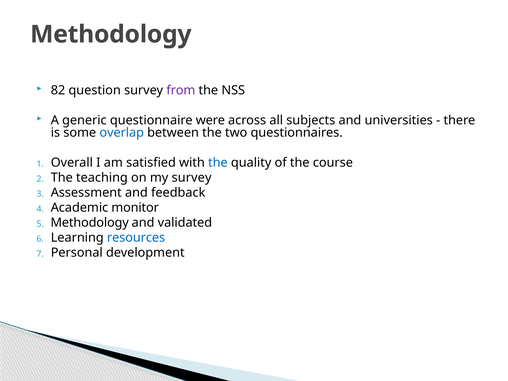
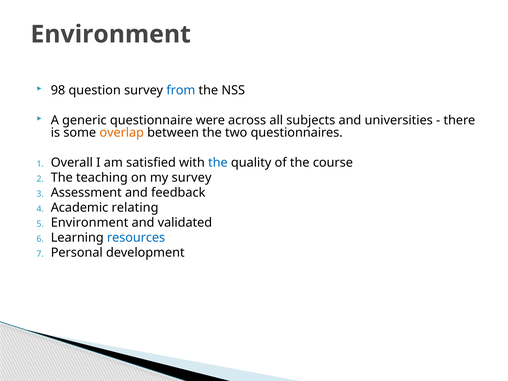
Methodology at (111, 34): Methodology -> Environment
82: 82 -> 98
from colour: purple -> blue
overlap colour: blue -> orange
monitor: monitor -> relating
Methodology at (90, 223): Methodology -> Environment
